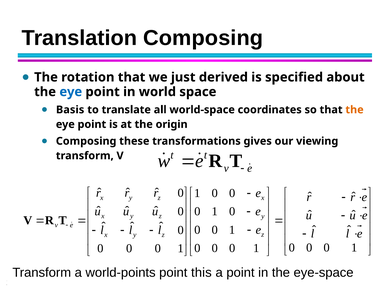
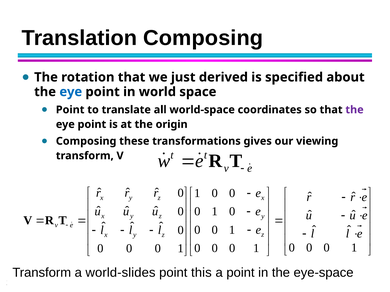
Basis at (70, 110): Basis -> Point
the at (355, 110) colour: orange -> purple
world-points: world-points -> world-slides
